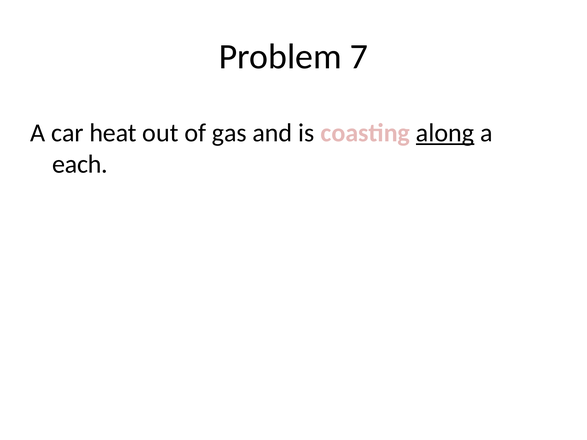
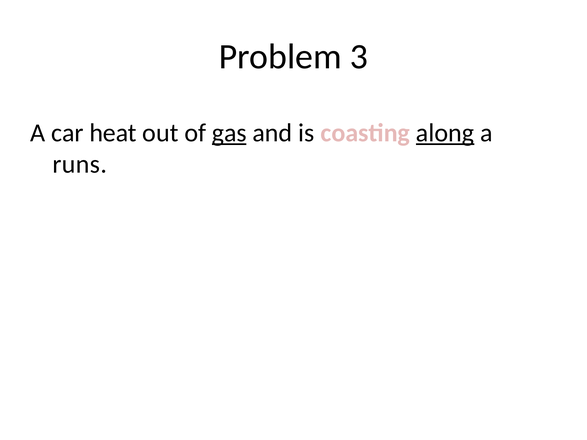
7: 7 -> 3
gas underline: none -> present
each: each -> runs
